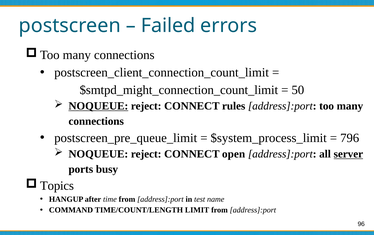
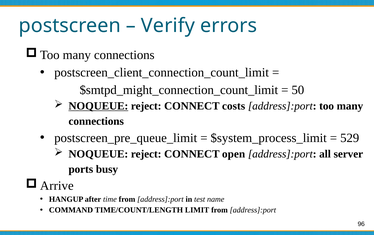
Failed: Failed -> Verify
rules: rules -> costs
796: 796 -> 529
server underline: present -> none
Topics: Topics -> Arrive
